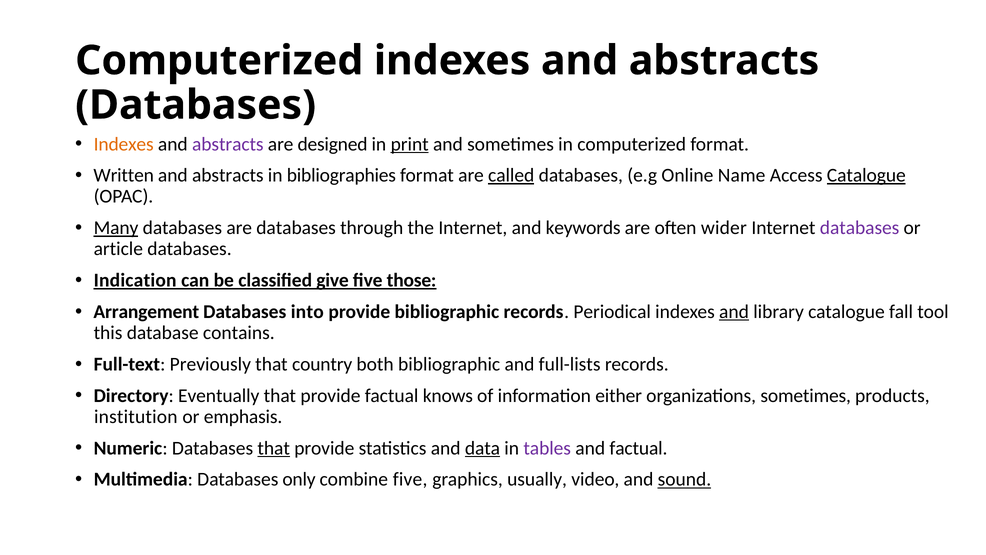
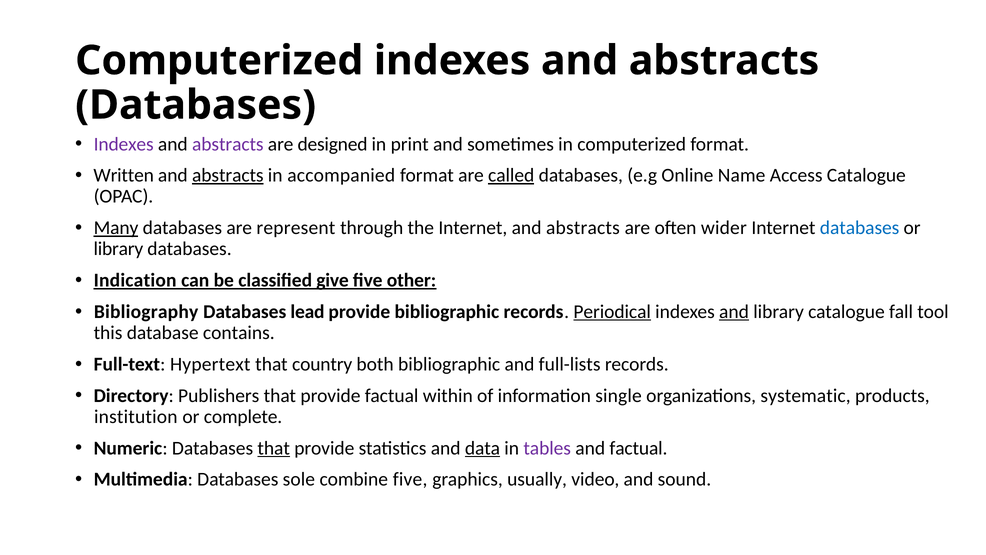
Indexes at (124, 144) colour: orange -> purple
print underline: present -> none
abstracts at (228, 175) underline: none -> present
bibliographies: bibliographies -> accompanied
Catalogue at (866, 175) underline: present -> none
are databases: databases -> represent
Internet and keywords: keywords -> abstracts
databases at (860, 228) colour: purple -> blue
article at (118, 249): article -> library
those: those -> other
Arrangement: Arrangement -> Bibliography
into: into -> lead
Periodical underline: none -> present
Previously: Previously -> Hypertext
Eventually: Eventually -> Publishers
knows: knows -> within
either: either -> single
organizations sometimes: sometimes -> systematic
emphasis: emphasis -> complete
only: only -> sole
sound underline: present -> none
